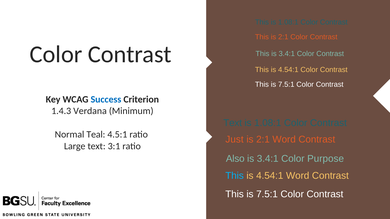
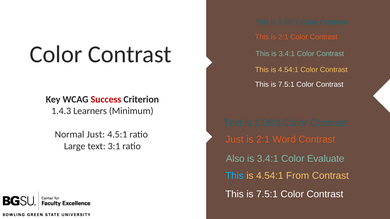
Success colour: blue -> red
Verdana: Verdana -> Learners
Normal Teal: Teal -> Just
Purpose: Purpose -> Evaluate
4.54:1 Word: Word -> From
